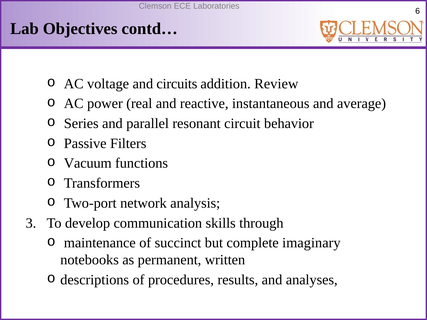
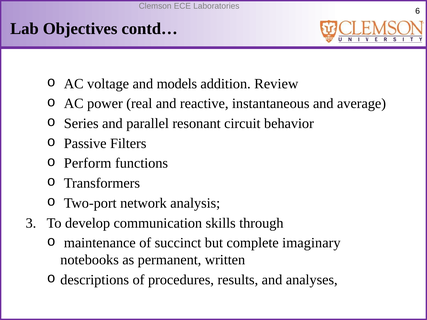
circuits: circuits -> models
Vacuum: Vacuum -> Perform
